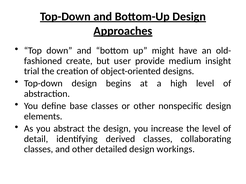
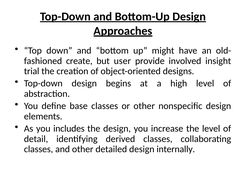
medium: medium -> involved
abstract: abstract -> includes
workings: workings -> internally
